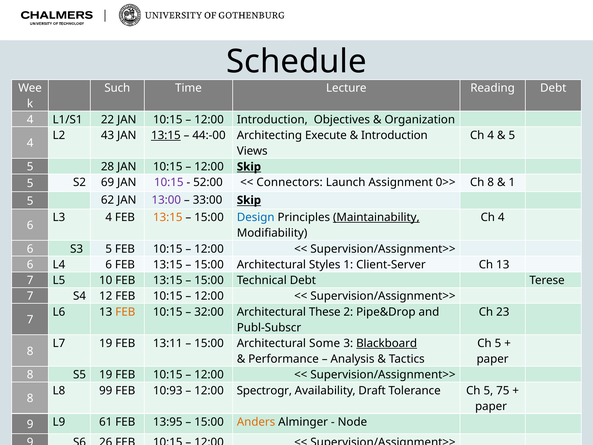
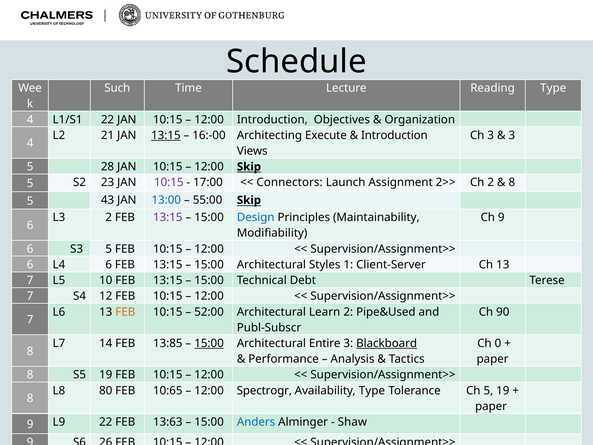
Reading Debt: Debt -> Type
L2 43: 43 -> 21
44:-00: 44:-00 -> 16:-00
4 at (491, 135): 4 -> 3
5 at (512, 135): 5 -> 3
69: 69 -> 23
52:00: 52:00 -> 17:00
0>>: 0>> -> 2>>
Ch 8: 8 -> 2
1 at (512, 182): 1 -> 8
62: 62 -> 43
13:00 colour: purple -> blue
33:00: 33:00 -> 55:00
L3 4: 4 -> 2
13:15 at (168, 217) colour: orange -> purple
Maintainability underline: present -> none
4 at (501, 217): 4 -> 9
32:00: 32:00 -> 52:00
These: These -> Learn
Pipe&Drop: Pipe&Drop -> Pipe&Used
23: 23 -> 90
L7 19: 19 -> 14
13:11: 13:11 -> 13:85
15:00 at (209, 343) underline: none -> present
Some: Some -> Entire
5 at (498, 343): 5 -> 0
99: 99 -> 80
10:93: 10:93 -> 10:65
Availability Draft: Draft -> Type
5 75: 75 -> 19
L9 61: 61 -> 22
13:95: 13:95 -> 13:63
Anders colour: orange -> blue
Node: Node -> Shaw
